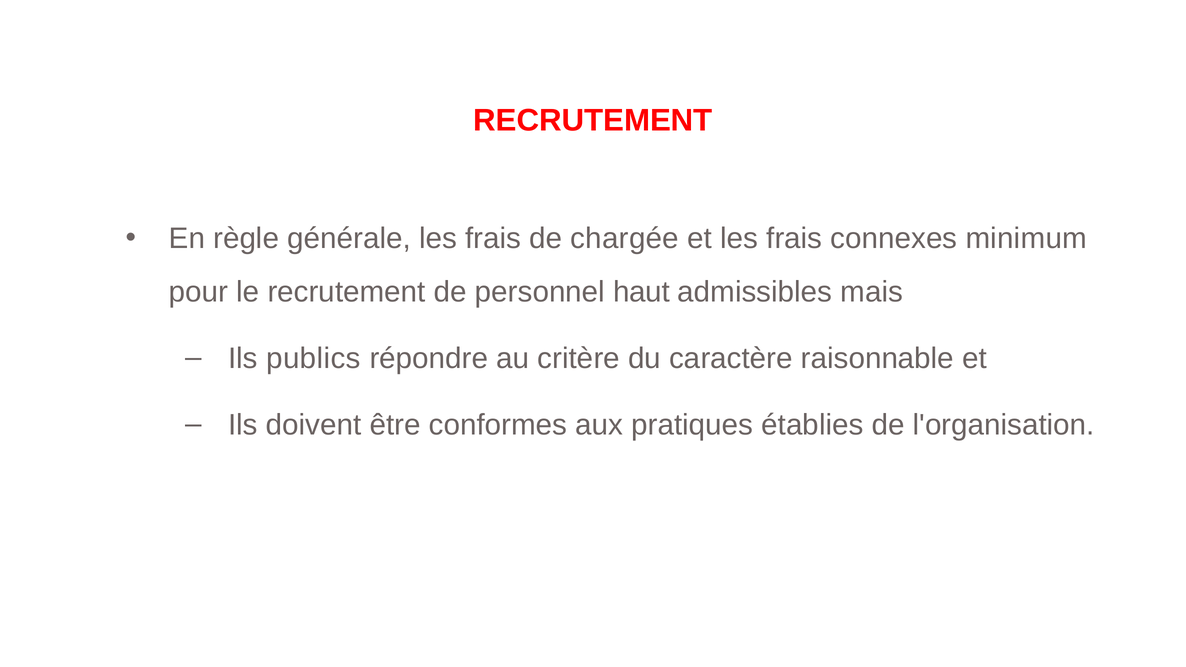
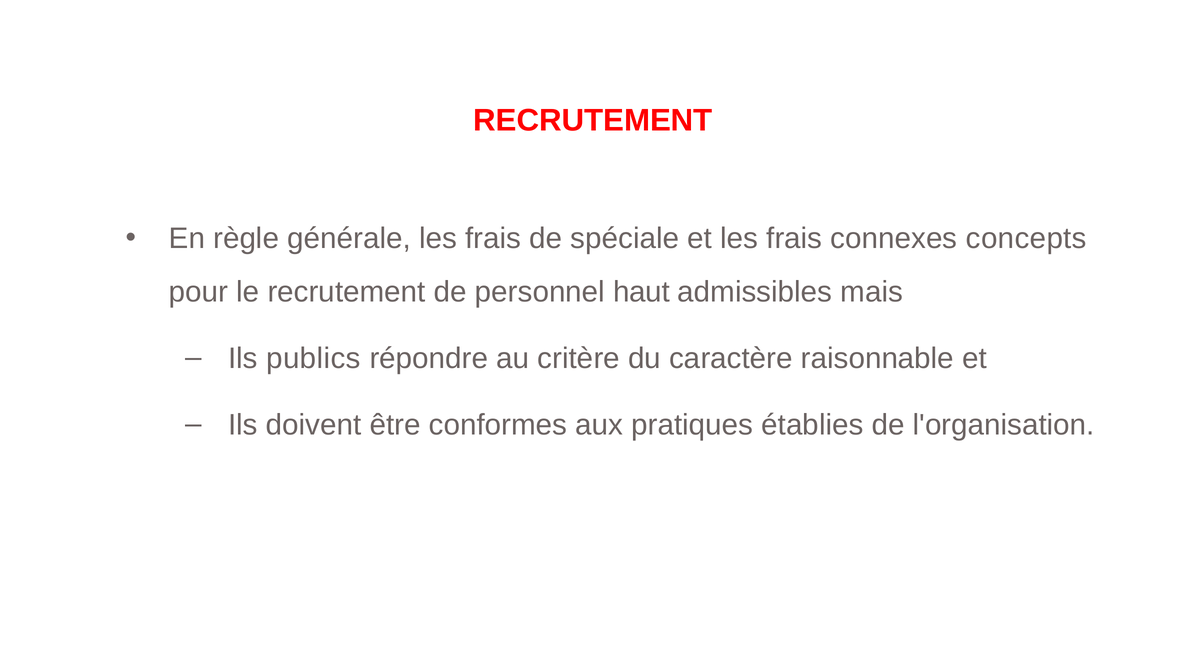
chargée: chargée -> spéciale
minimum: minimum -> concepts
